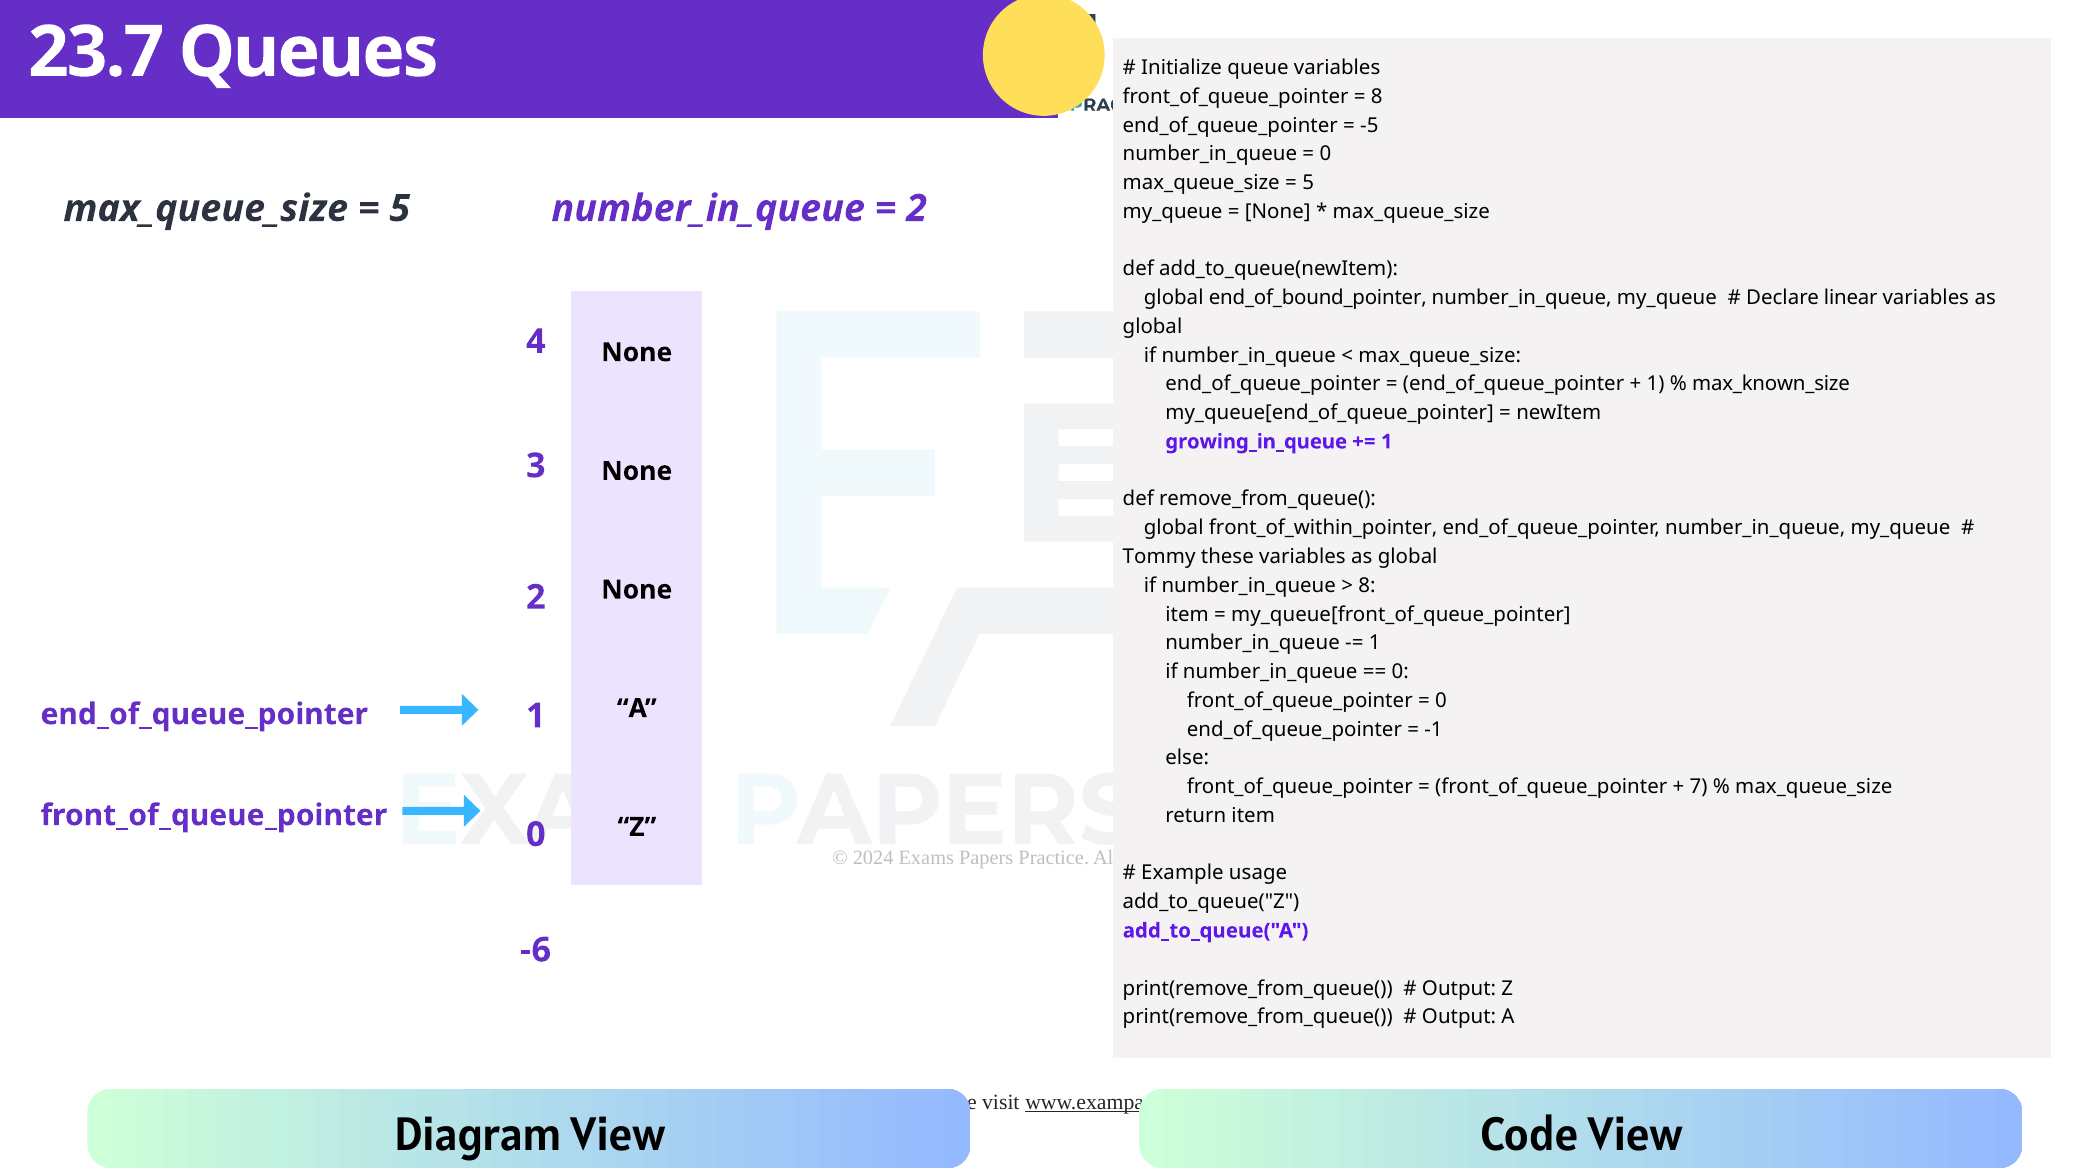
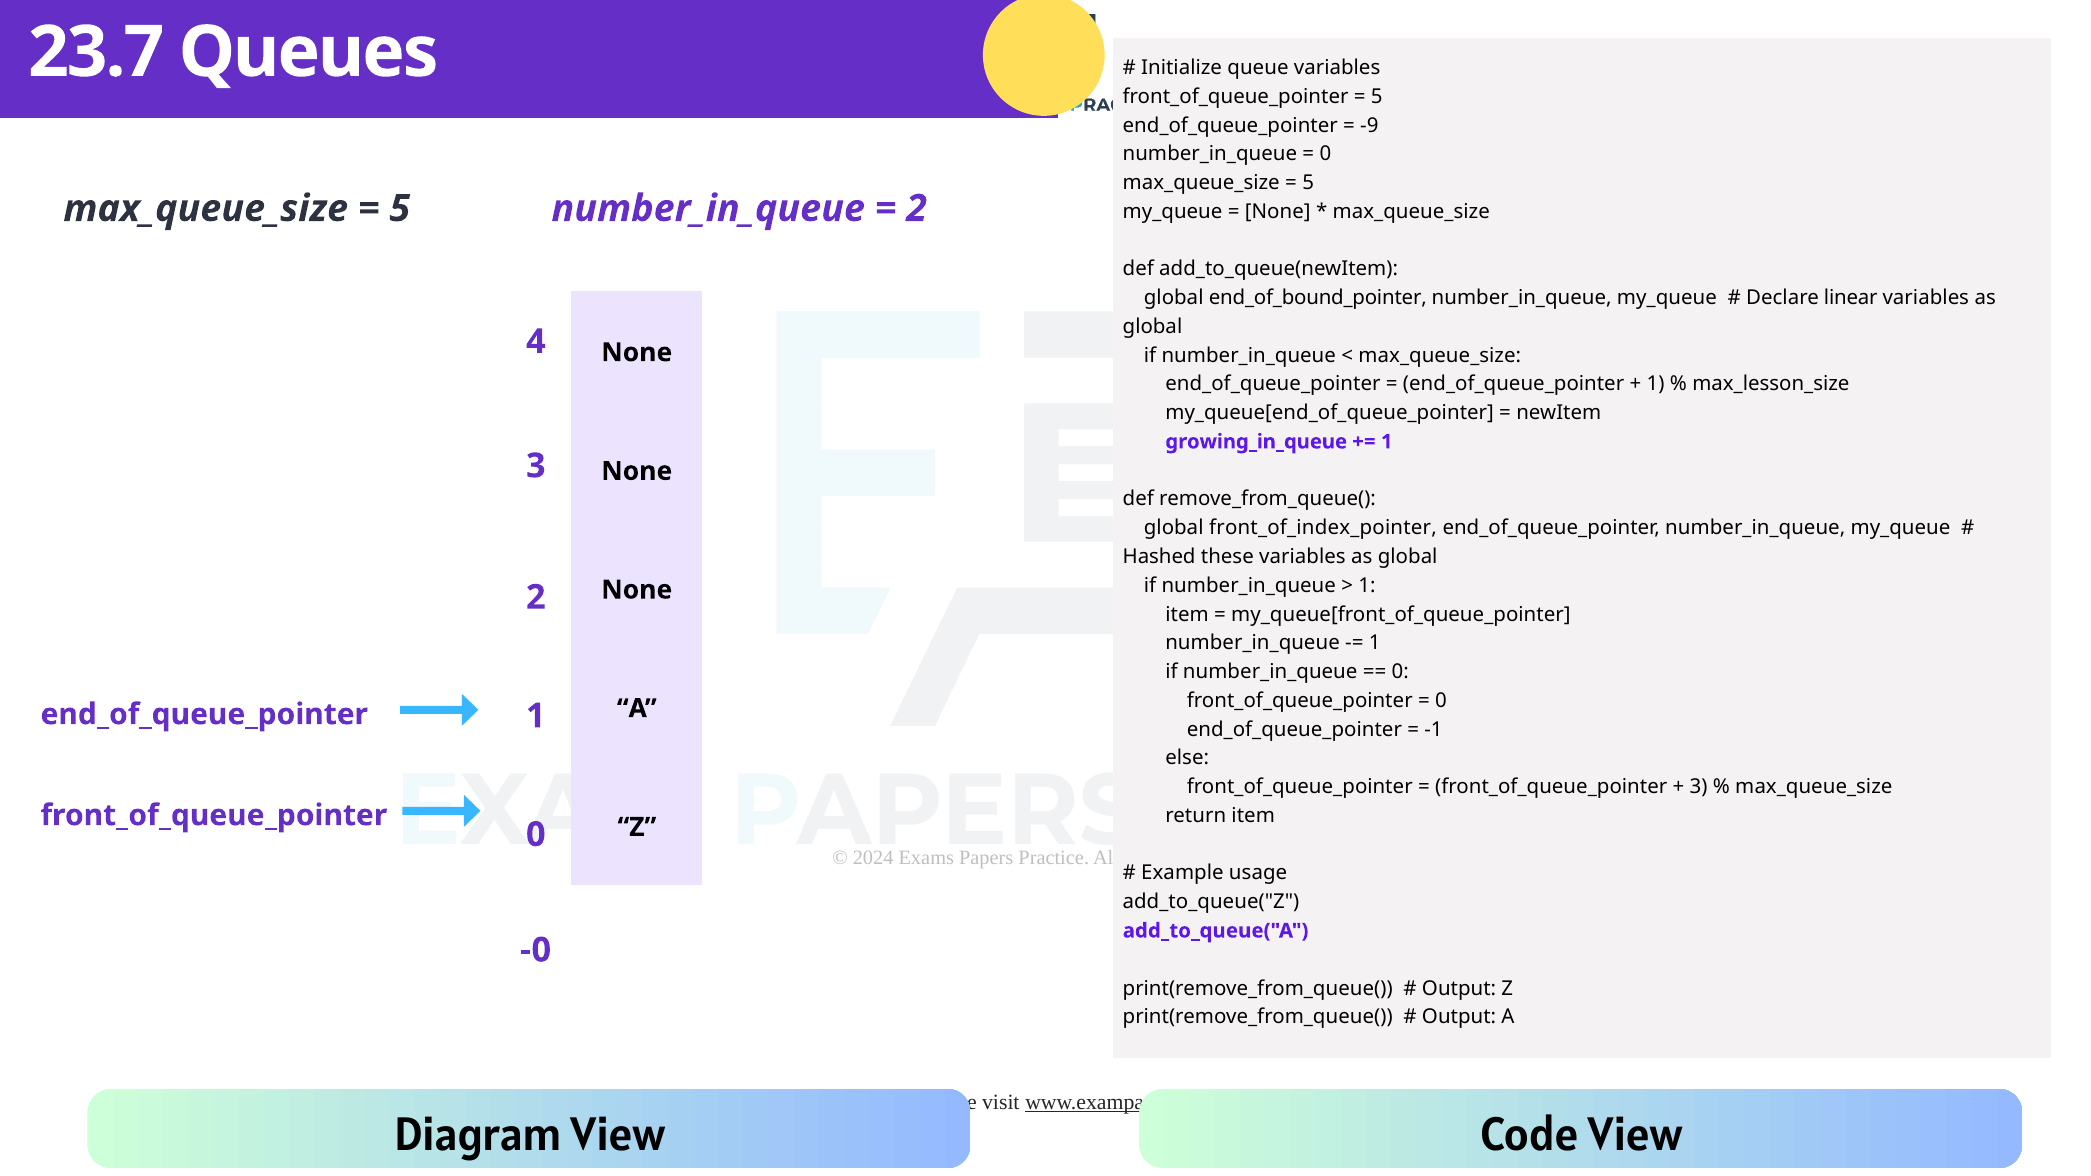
8 at (1377, 97): 8 -> 5
-5: -5 -> -9
max_known_size: max_known_size -> max_lesson_size
front_of_within_pointer: front_of_within_pointer -> front_of_index_pointer
Tommy: Tommy -> Hashed
8 at (1367, 586): 8 -> 1
7 at (1699, 787): 7 -> 3
-6: -6 -> -0
